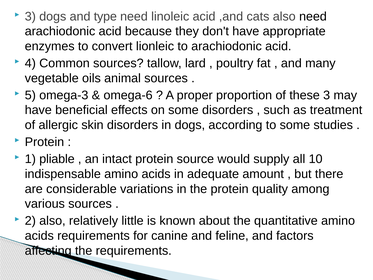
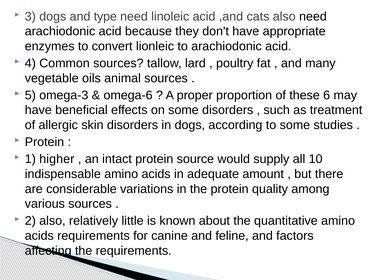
these 3: 3 -> 6
pliable: pliable -> higher
